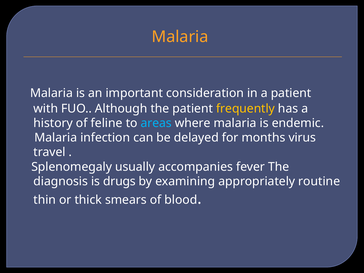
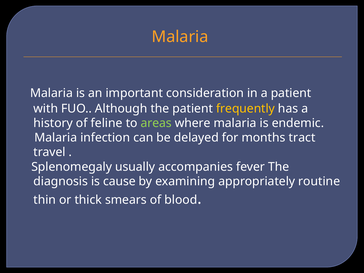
areas colour: light blue -> light green
virus: virus -> tract
drugs: drugs -> cause
